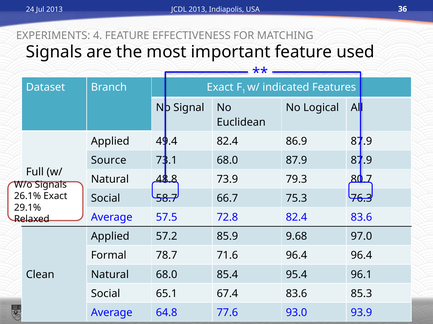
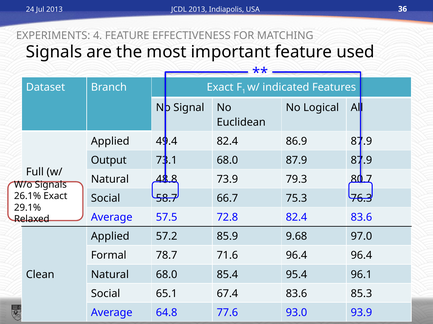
Source: Source -> Output
